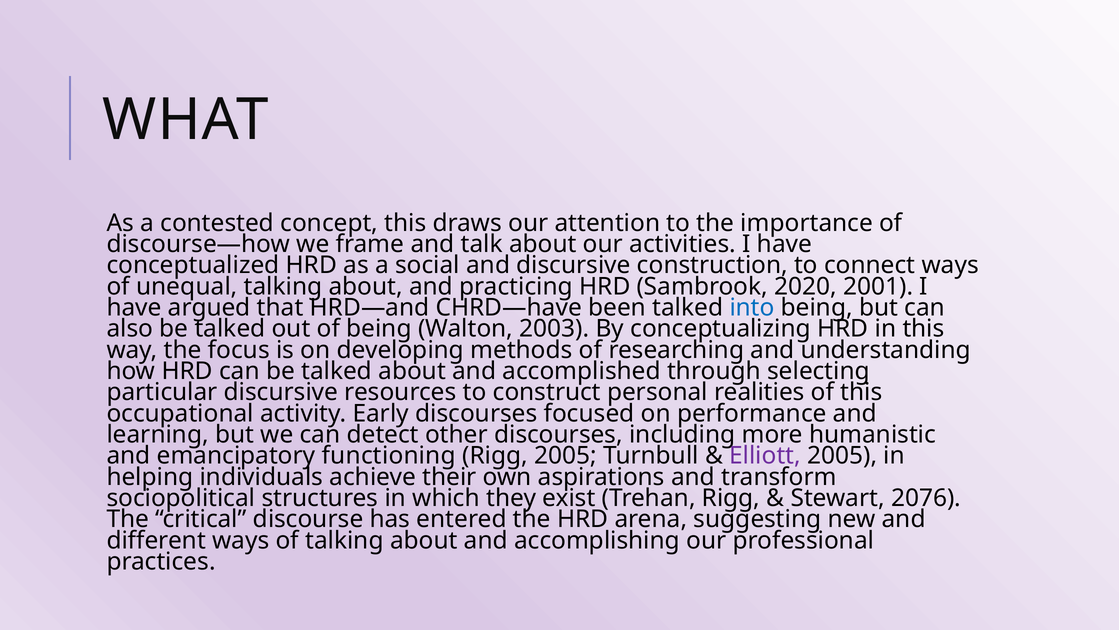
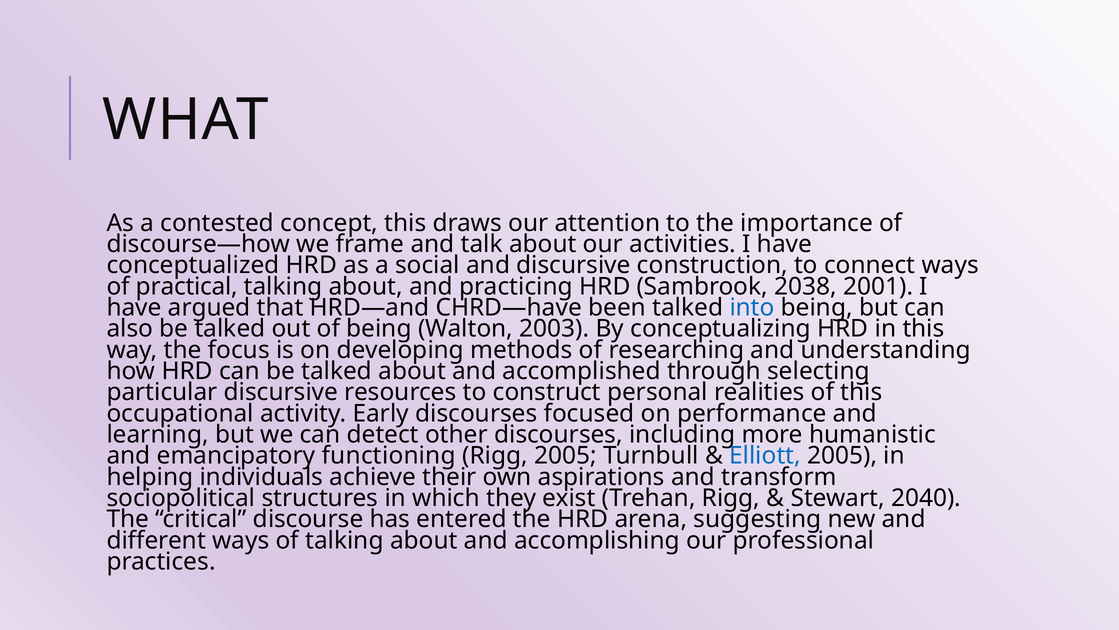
unequal: unequal -> practical
2020: 2020 -> 2038
Elliott colour: purple -> blue
2076: 2076 -> 2040
